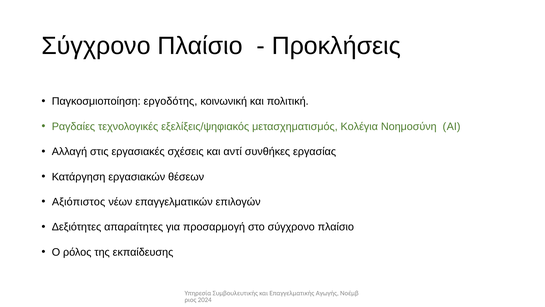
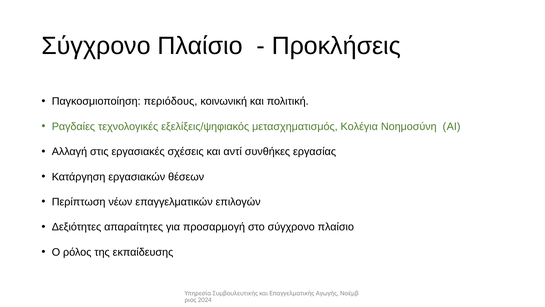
εργοδότης: εργοδότης -> περιόδους
Αξιόπιστος: Αξιόπιστος -> Περίπτωση
